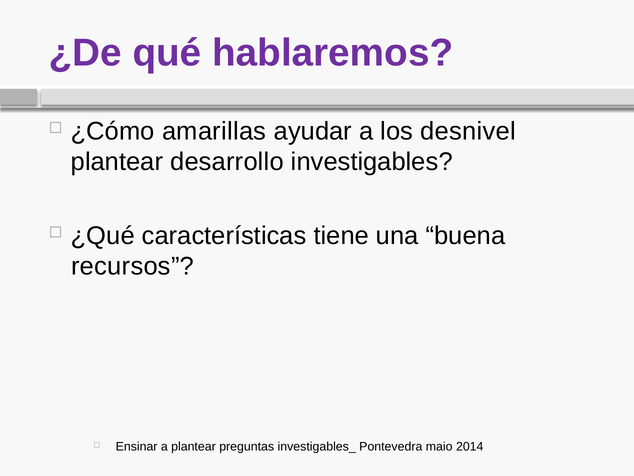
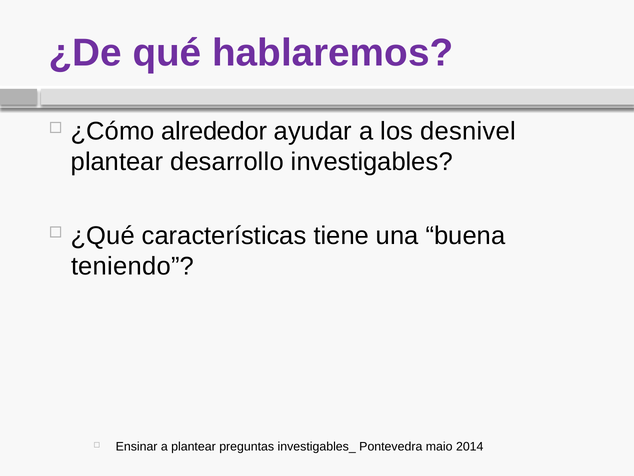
amarillas: amarillas -> alrededor
recursos: recursos -> teniendo
